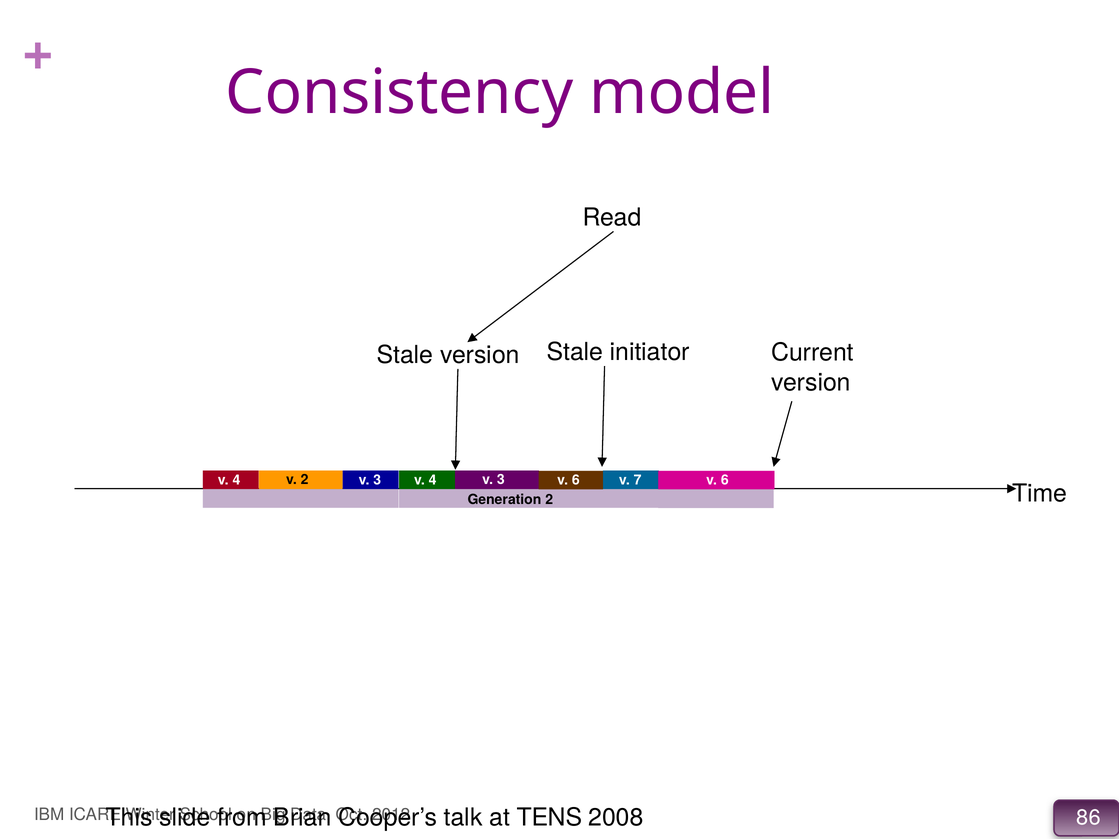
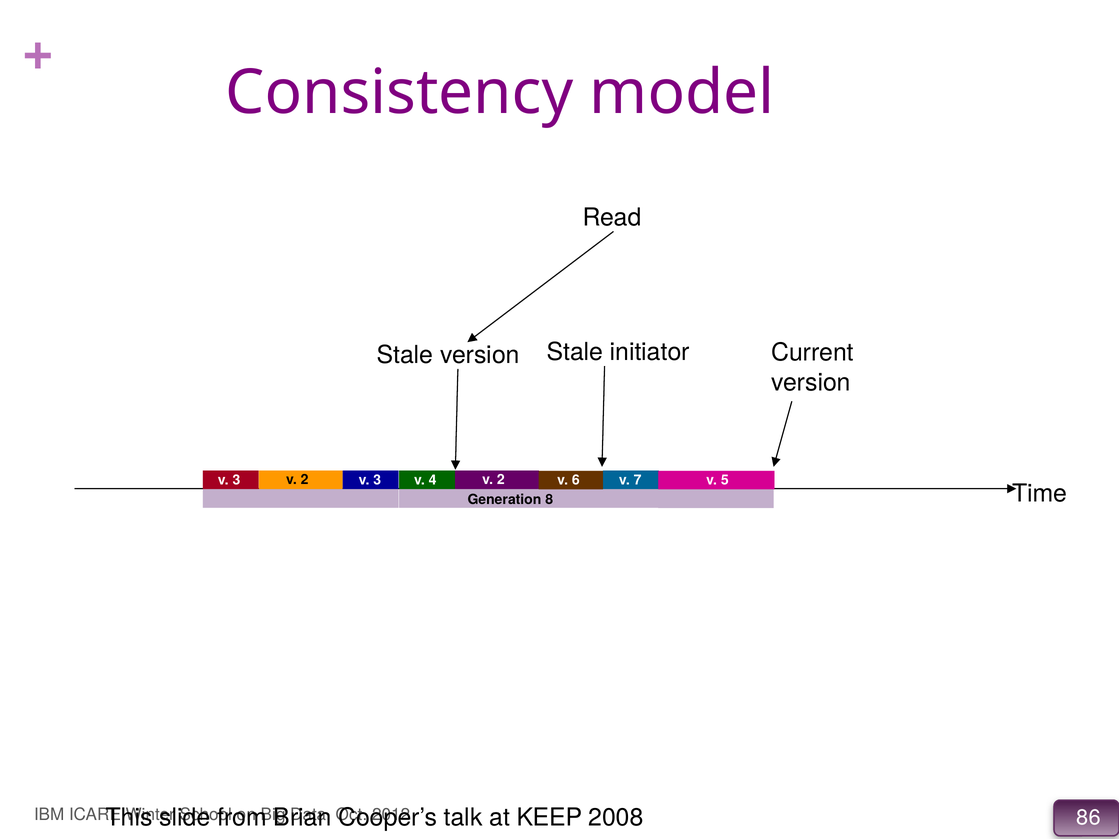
4 at (236, 480): 4 -> 3
4 v 3: 3 -> 2
6 v 6: 6 -> 5
Generation 2: 2 -> 8
TENS: TENS -> KEEP
